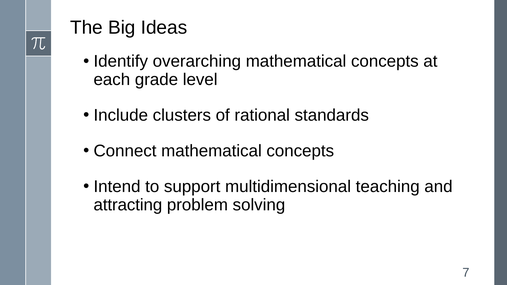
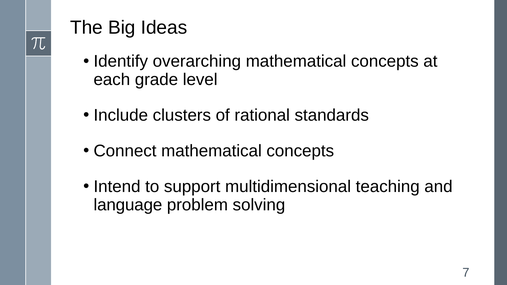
attracting: attracting -> language
